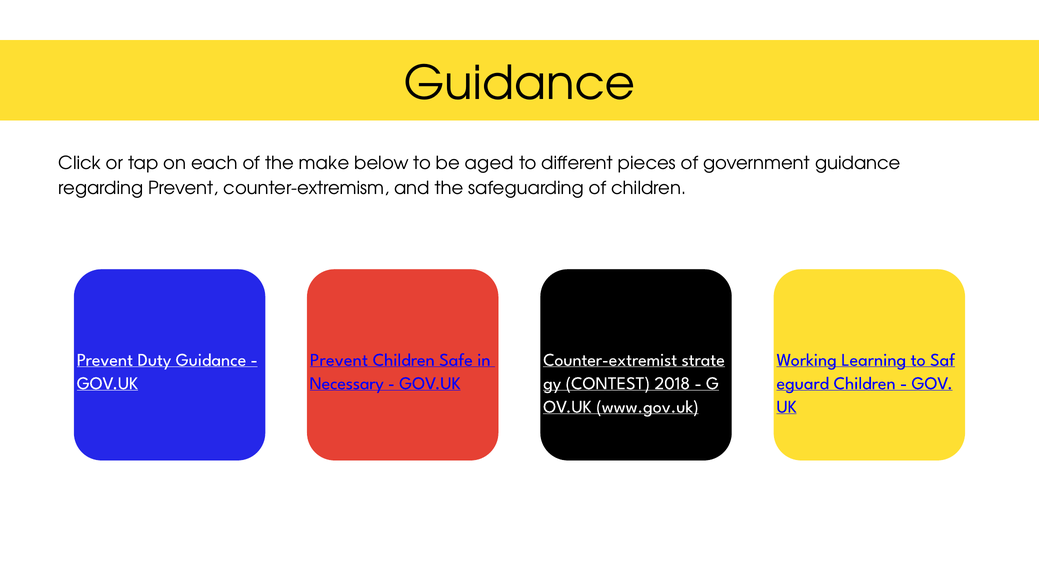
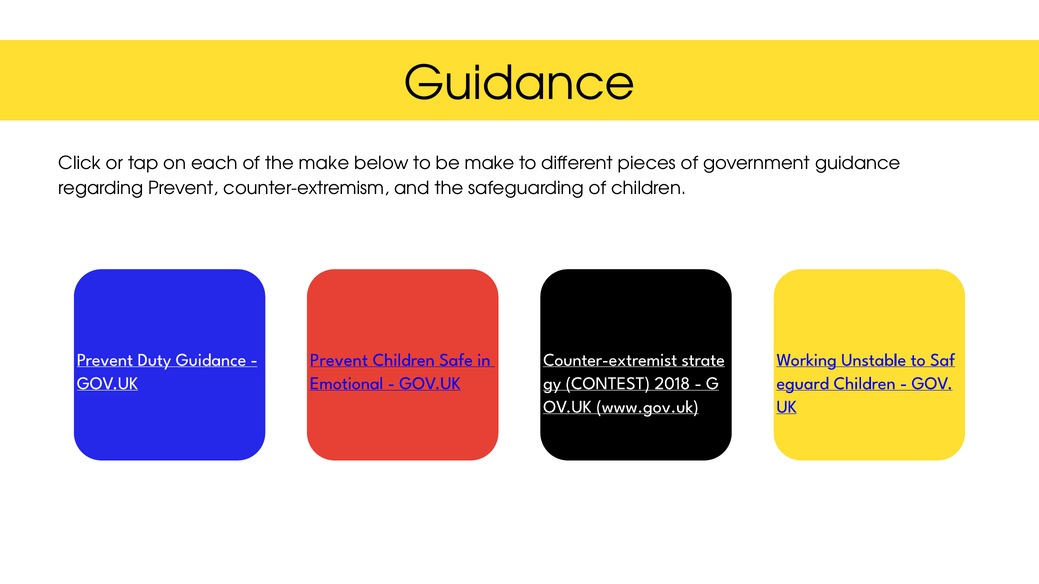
be aged: aged -> make
Learning: Learning -> Unstable
Necessary: Necessary -> Emotional
